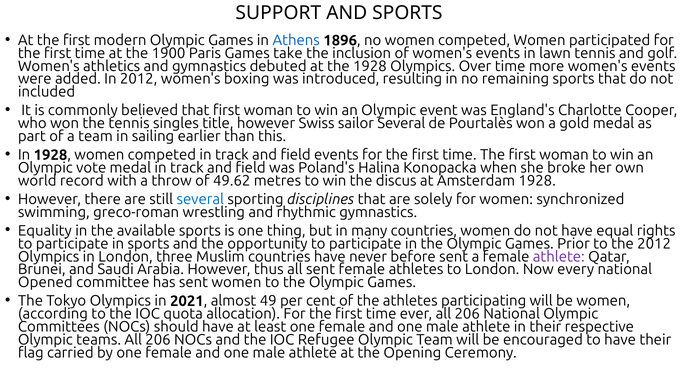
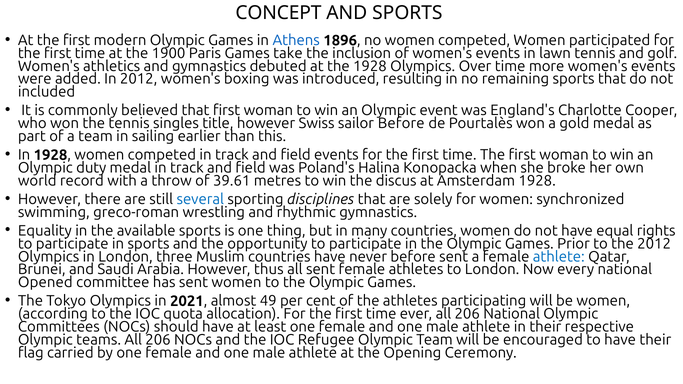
SUPPORT: SUPPORT -> CONCEPT
sailor Several: Several -> Before
vote: vote -> duty
49.62: 49.62 -> 39.61
athlete at (559, 257) colour: purple -> blue
